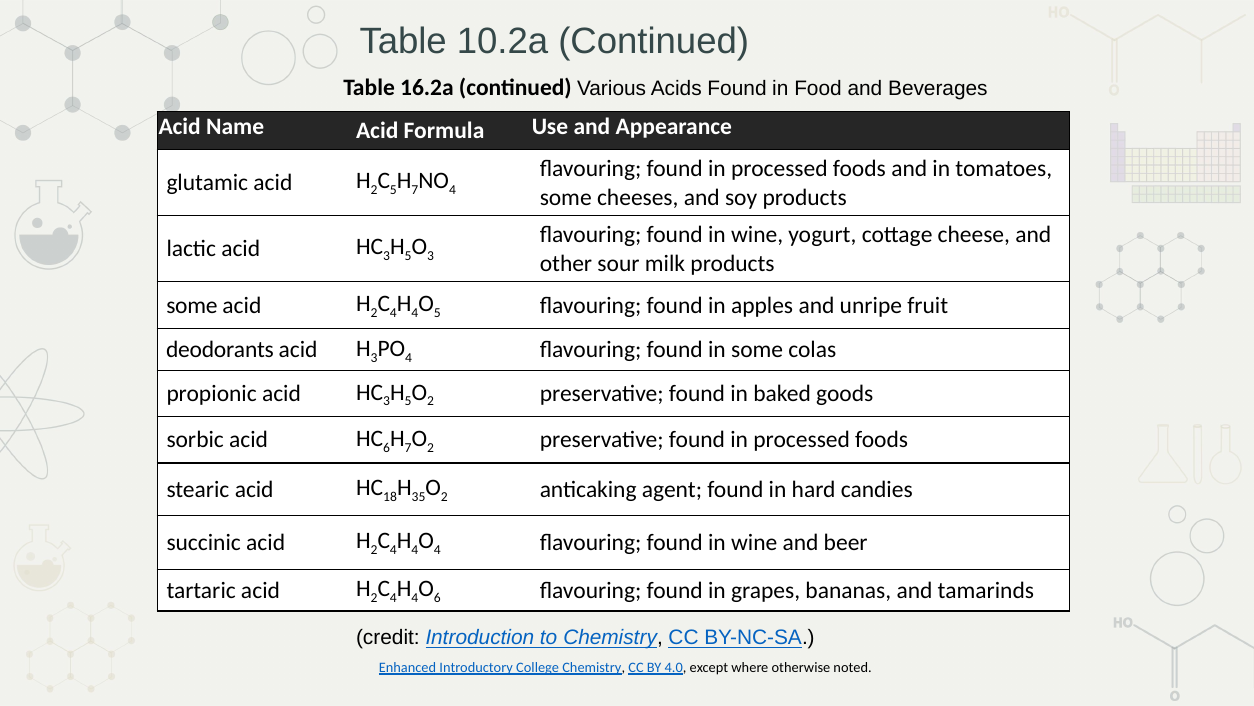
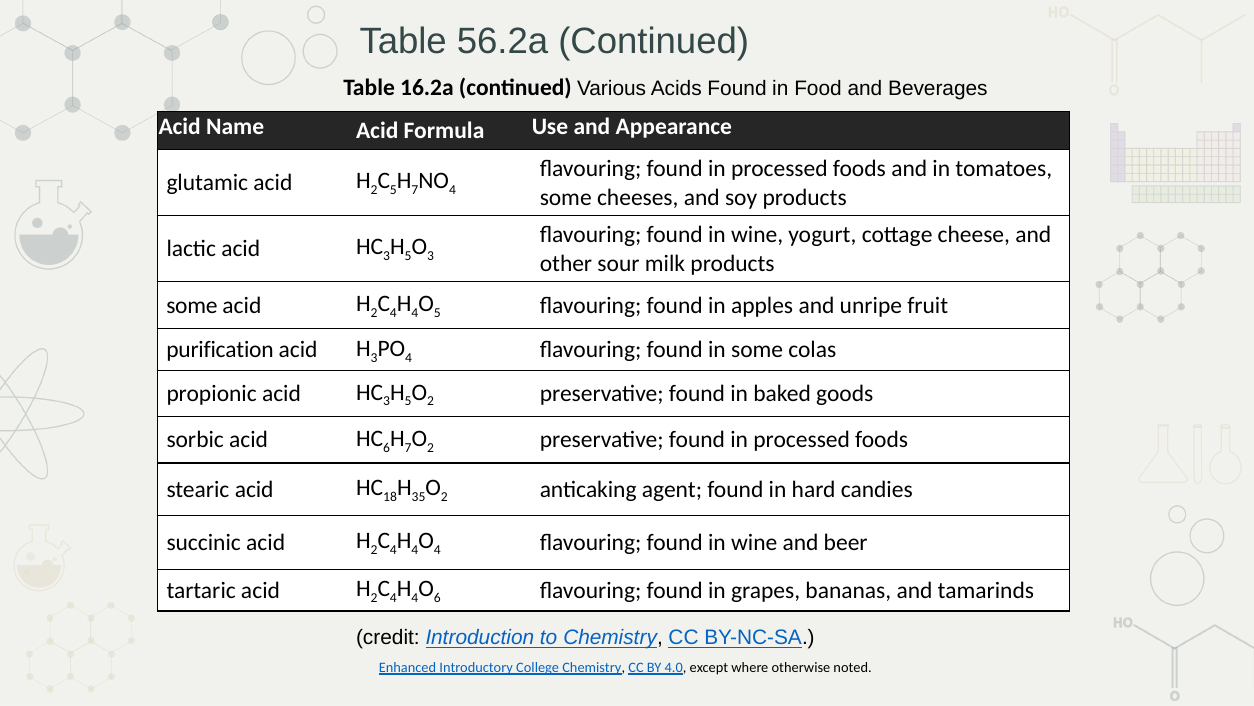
10.2a: 10.2a -> 56.2a
deodorants: deodorants -> purification
